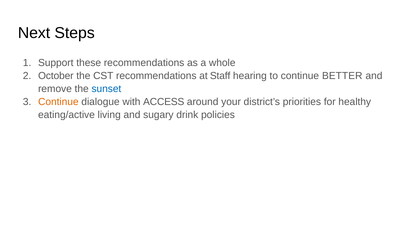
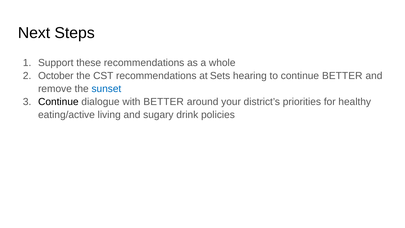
Staff: Staff -> Sets
Continue at (58, 102) colour: orange -> black
with ACCESS: ACCESS -> BETTER
